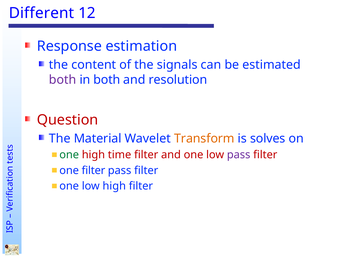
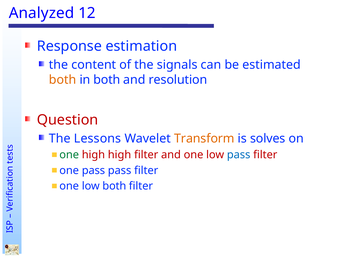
Different: Different -> Analyzed
both at (63, 80) colour: purple -> orange
Material: Material -> Lessons
high time: time -> high
pass at (239, 155) colour: purple -> blue
one filter: filter -> pass
low high: high -> both
